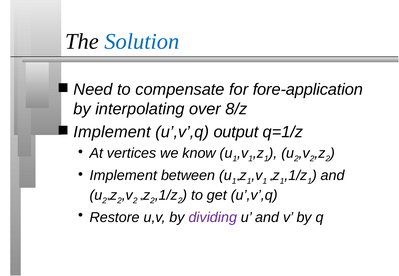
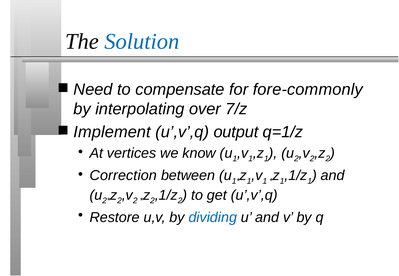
fore-application: fore-application -> fore-commonly
8/z: 8/z -> 7/z
Implement at (123, 176): Implement -> Correction
dividing colour: purple -> blue
